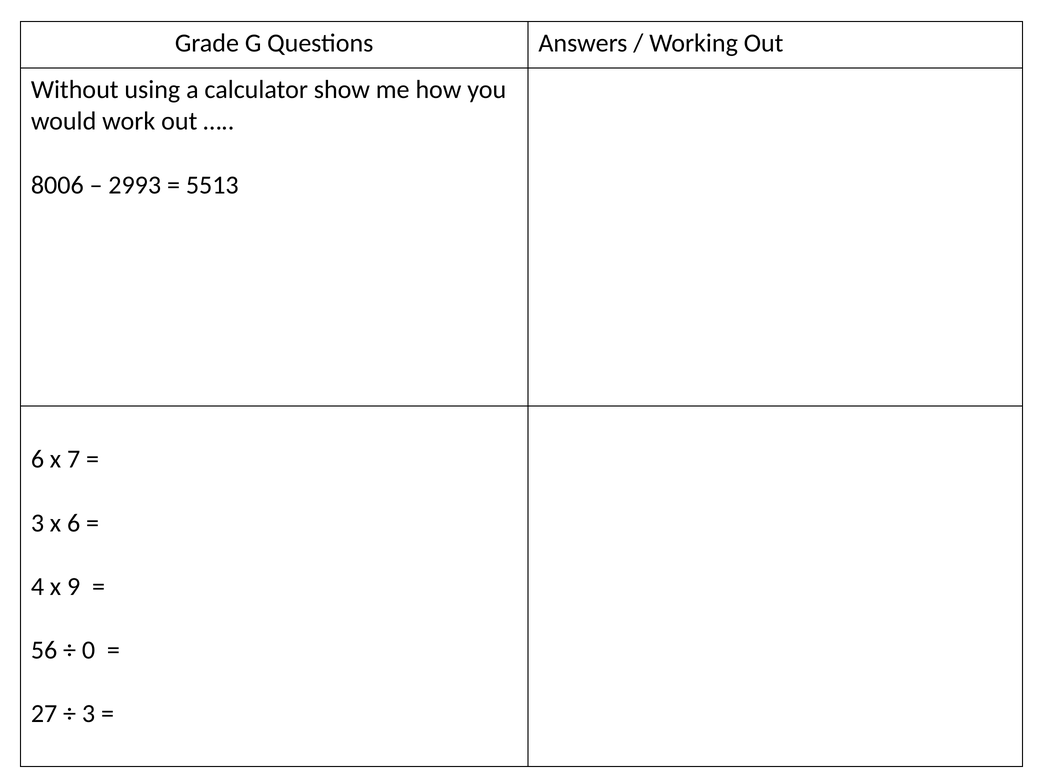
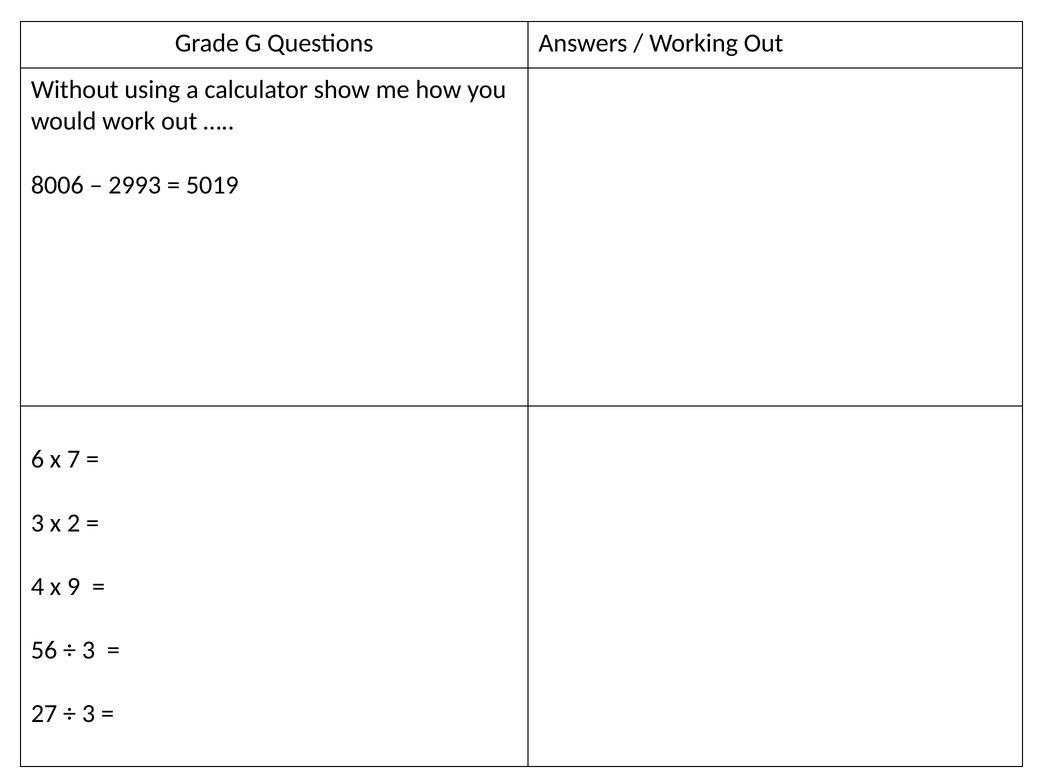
5513: 5513 -> 5019
x 6: 6 -> 2
0 at (89, 650): 0 -> 3
